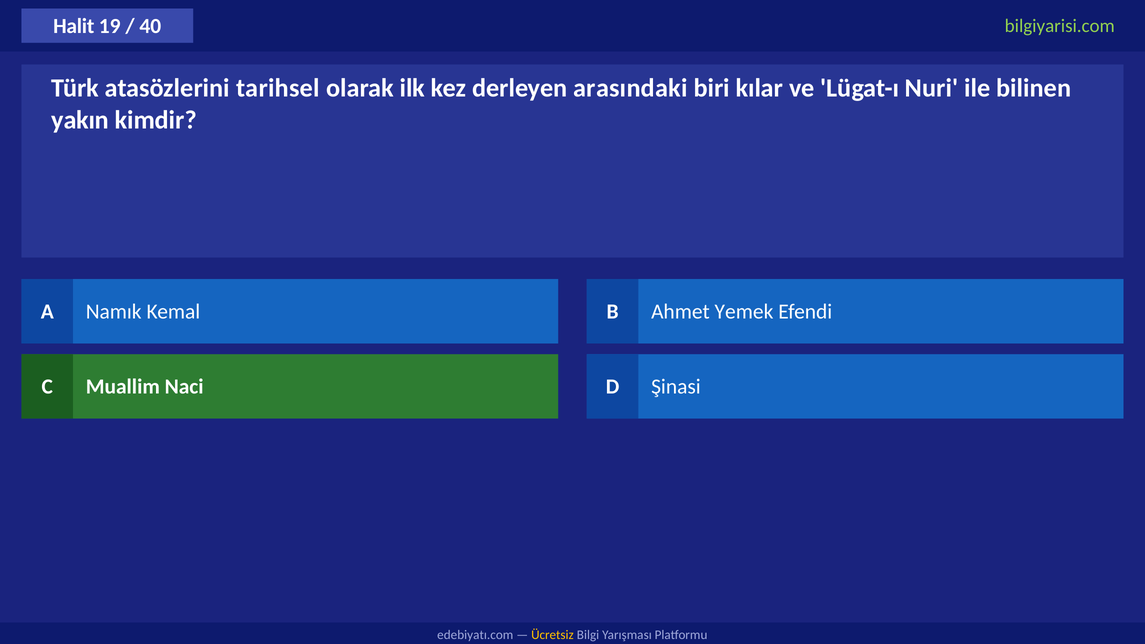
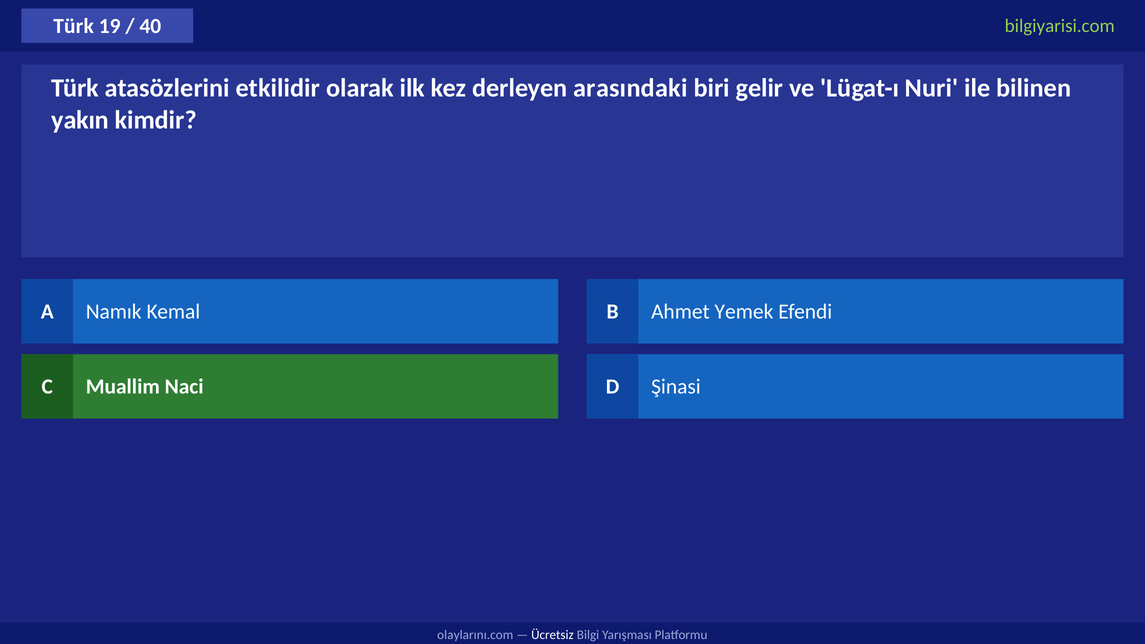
Halit at (74, 26): Halit -> Türk
tarihsel: tarihsel -> etkilidir
kılar: kılar -> gelir
edebiyatı.com: edebiyatı.com -> olaylarını.com
Ücretsiz colour: yellow -> white
